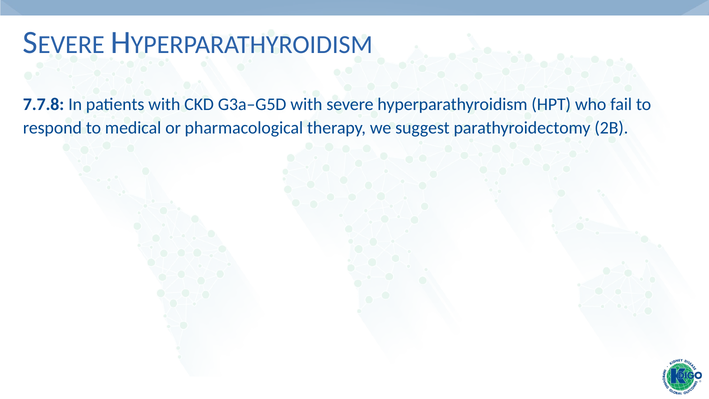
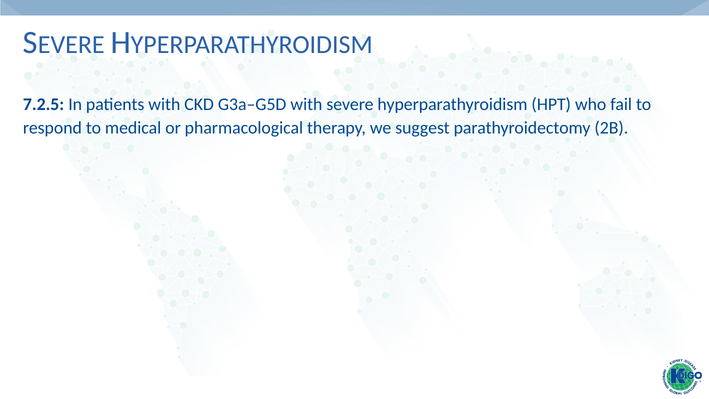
7.7.8: 7.7.8 -> 7.2.5
